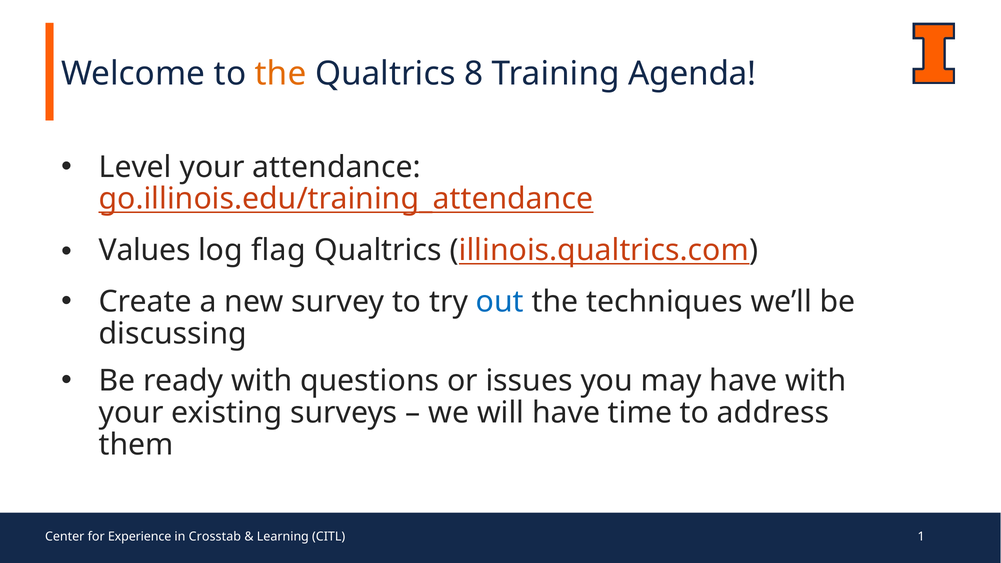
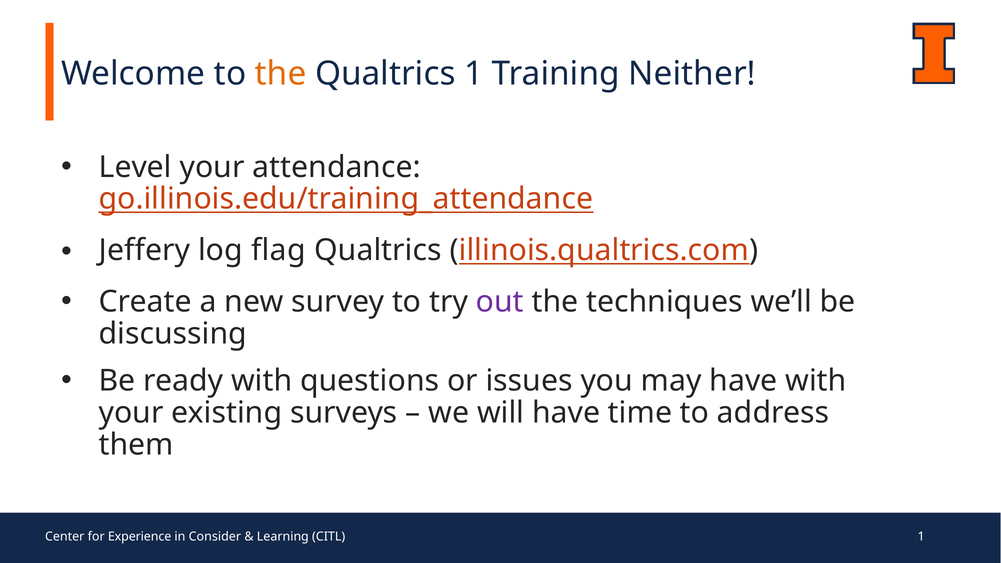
Qualtrics 8: 8 -> 1
Agenda: Agenda -> Neither
Values: Values -> Jeffery
out colour: blue -> purple
Crosstab: Crosstab -> Consider
